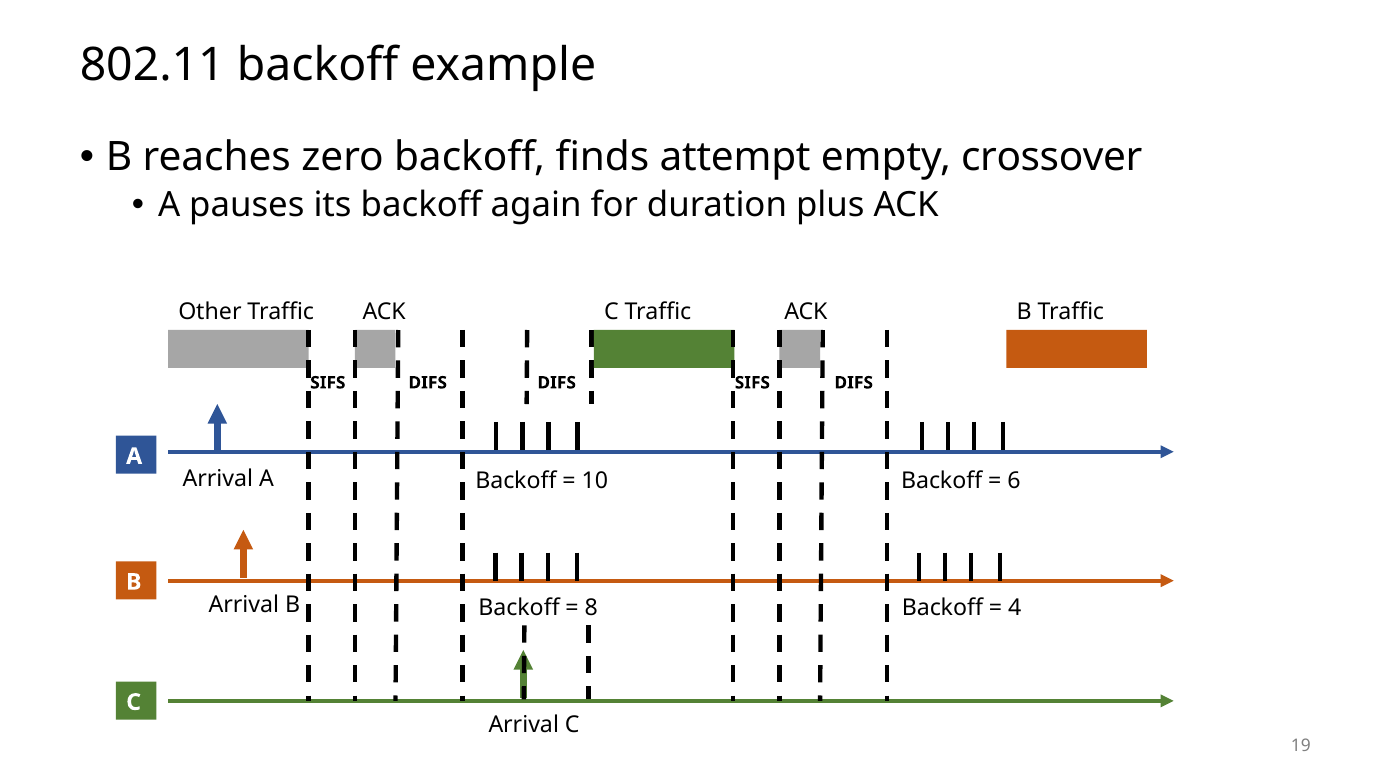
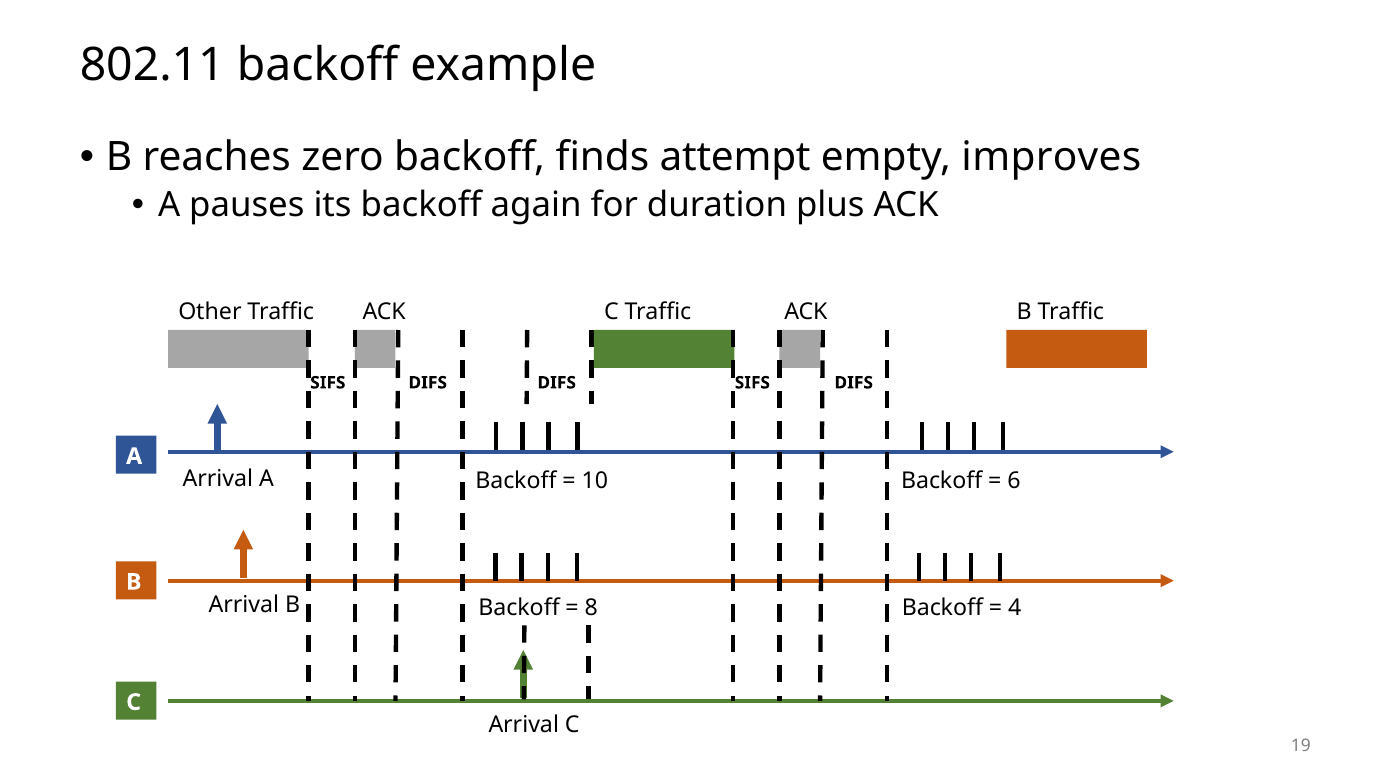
crossover: crossover -> improves
